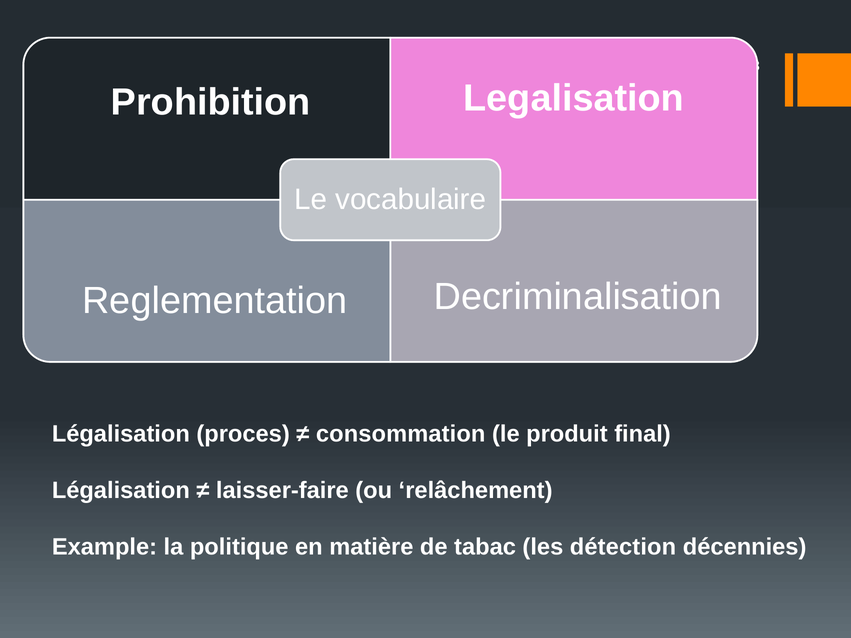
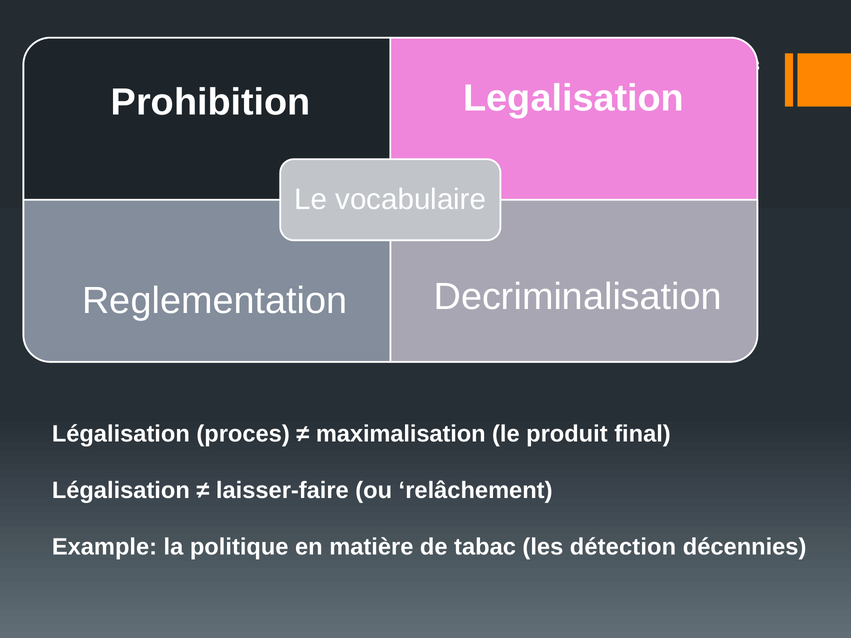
consommation: consommation -> maximalisation
